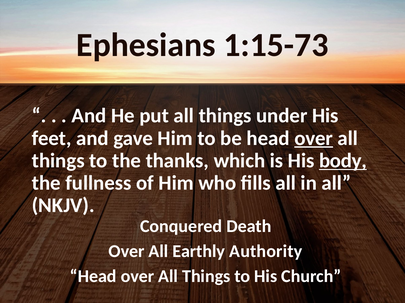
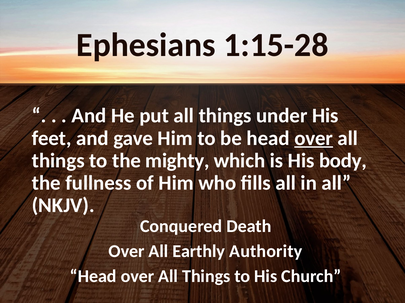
1:15-73: 1:15-73 -> 1:15-28
thanks: thanks -> mighty
body underline: present -> none
